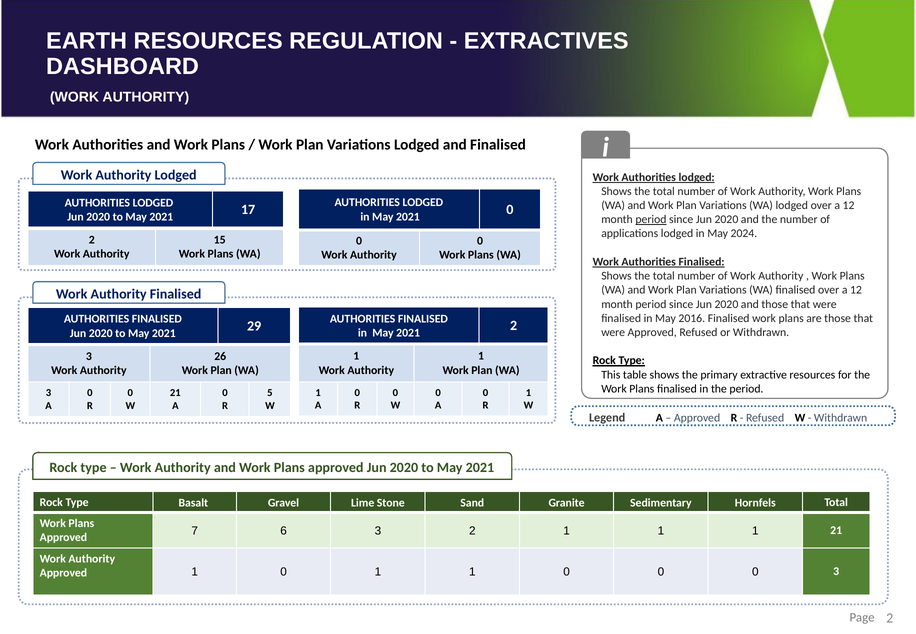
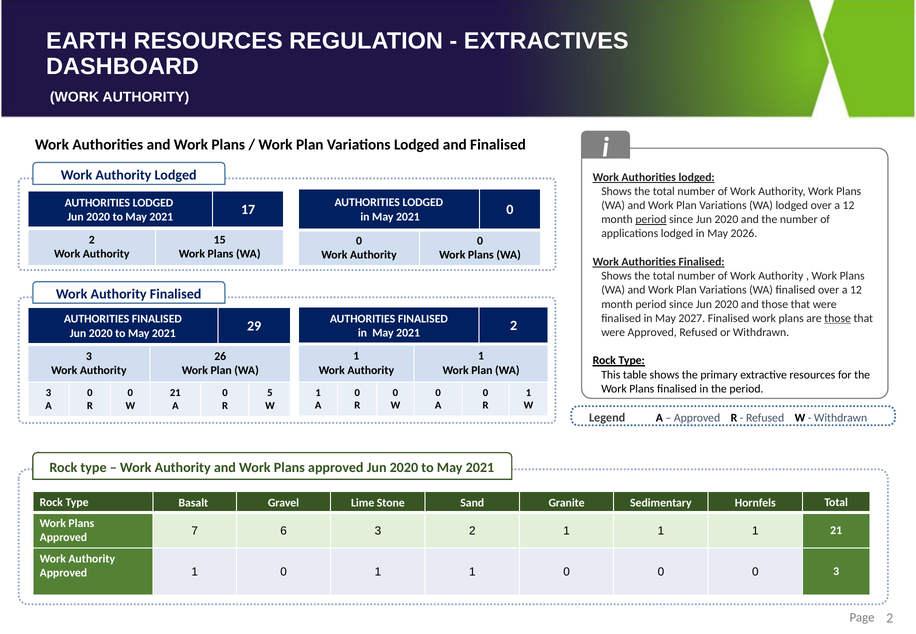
2024: 2024 -> 2026
2016: 2016 -> 2027
those at (838, 318) underline: none -> present
